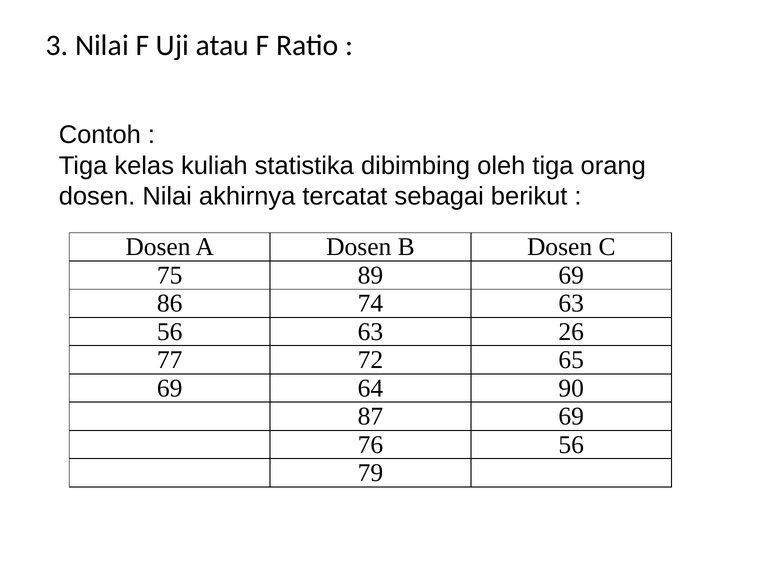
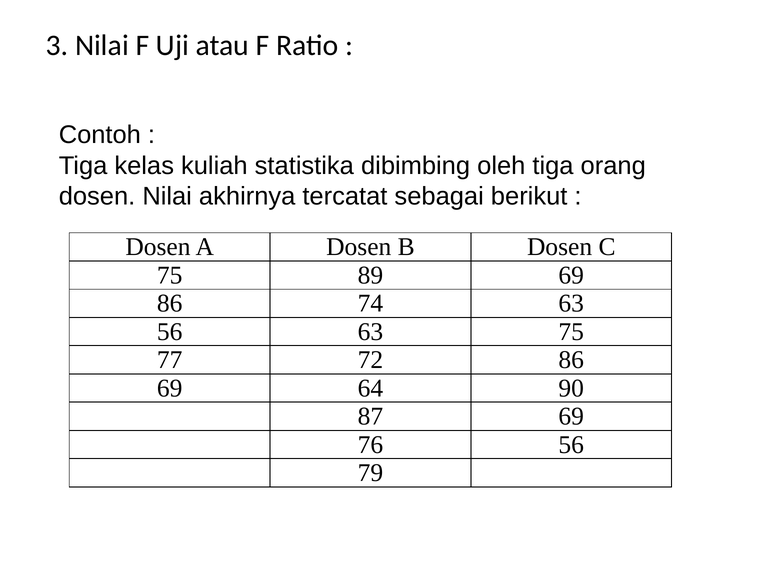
63 26: 26 -> 75
72 65: 65 -> 86
